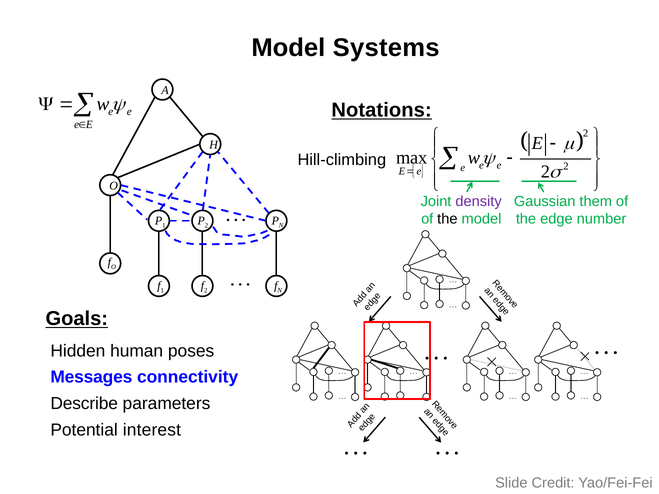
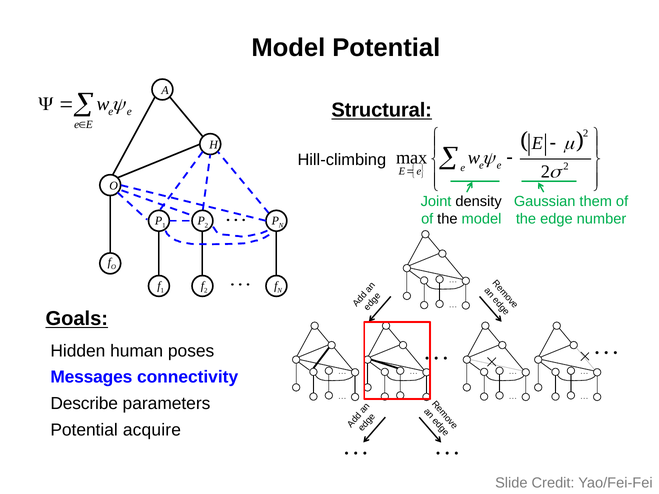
Model Systems: Systems -> Potential
Notations: Notations -> Structural
density colour: purple -> black
interest: interest -> acquire
